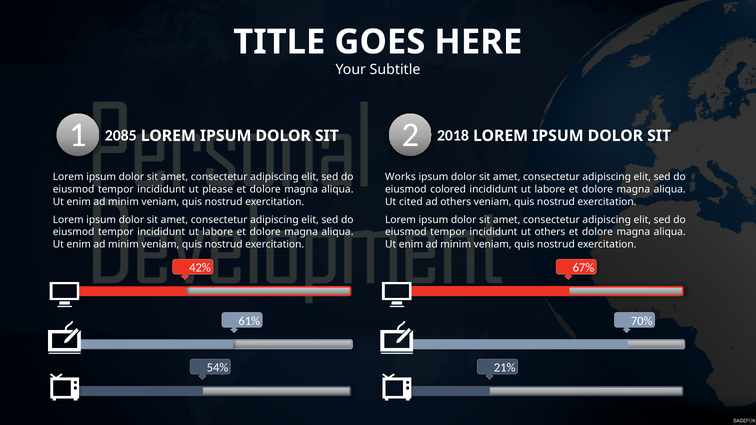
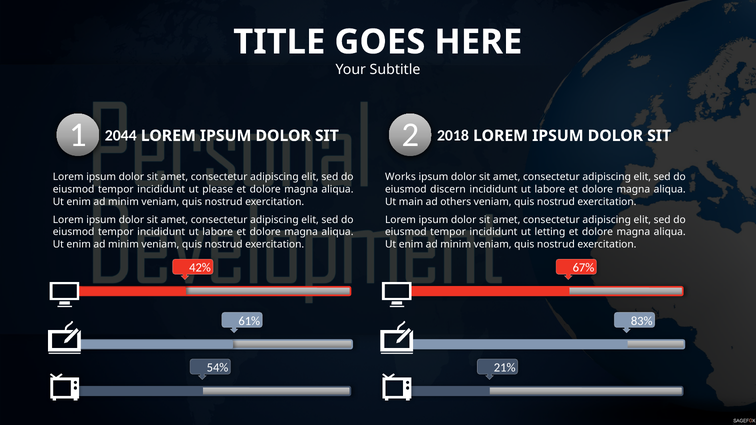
2085: 2085 -> 2044
colored: colored -> discern
cited: cited -> main
ut others: others -> letting
70%: 70% -> 83%
